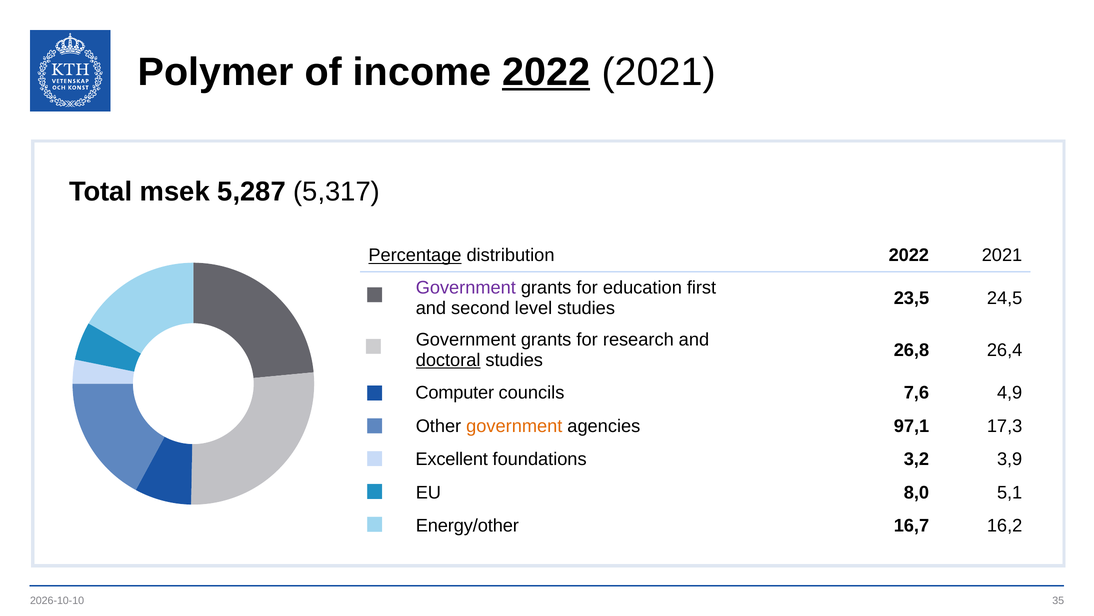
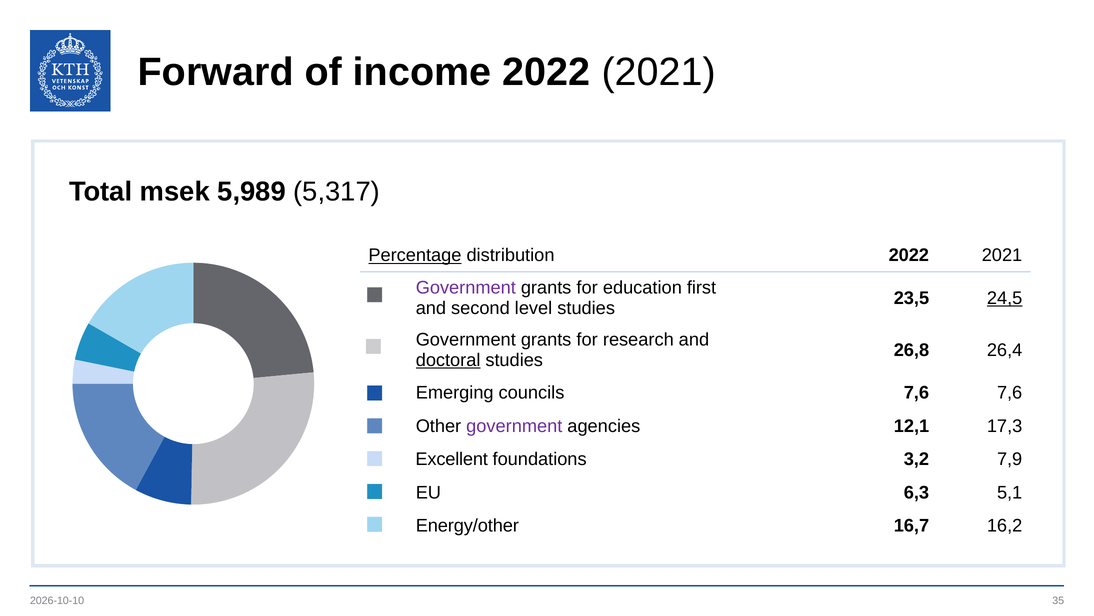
Polymer: Polymer -> Forward
2022 at (546, 72) underline: present -> none
5,287: 5,287 -> 5,989
24,5 underline: none -> present
Computer: Computer -> Emerging
7,6 4,9: 4,9 -> 7,6
government at (514, 426) colour: orange -> purple
97,1: 97,1 -> 12,1
3,9: 3,9 -> 7,9
8,0: 8,0 -> 6,3
